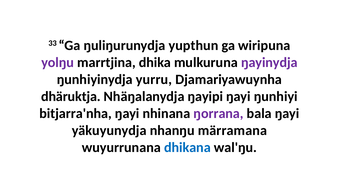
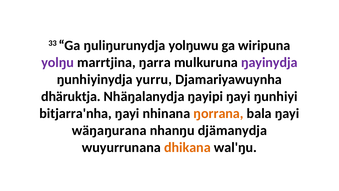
yupthun: yupthun -> yolŋuwu
dhika: dhika -> ŋarra
ŋorrana colour: purple -> orange
yäkuyunydja: yäkuyunydja -> wäŋaŋurana
märramana: märramana -> djämanydja
dhikana colour: blue -> orange
